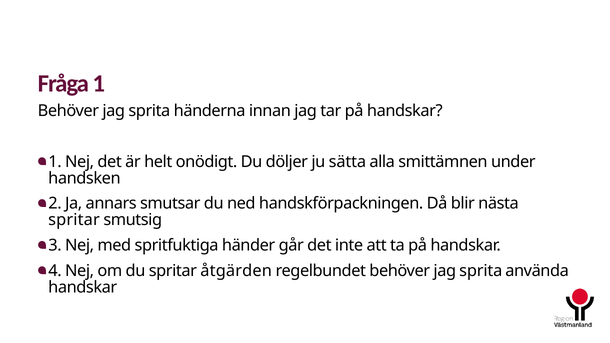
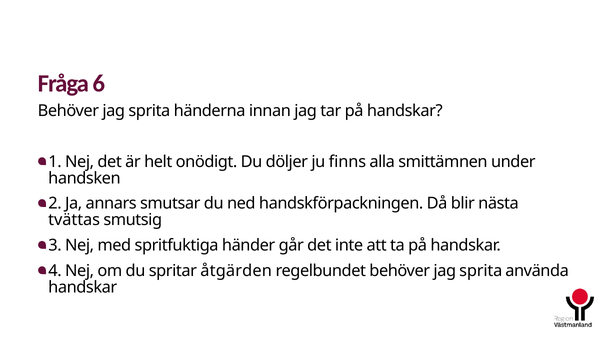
Fråga 1: 1 -> 6
sätta: sätta -> finns
spritar at (74, 220): spritar -> tvättas
